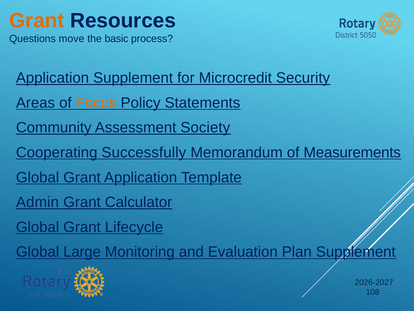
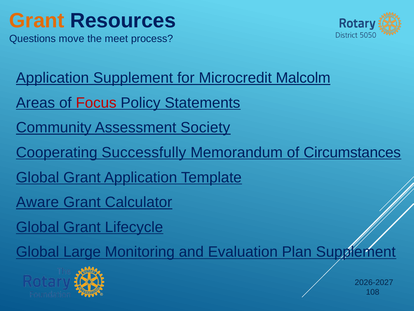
basic: basic -> meet
Security: Security -> Malcolm
Focus colour: orange -> red
Measurements: Measurements -> Circumstances
Admin: Admin -> Aware
